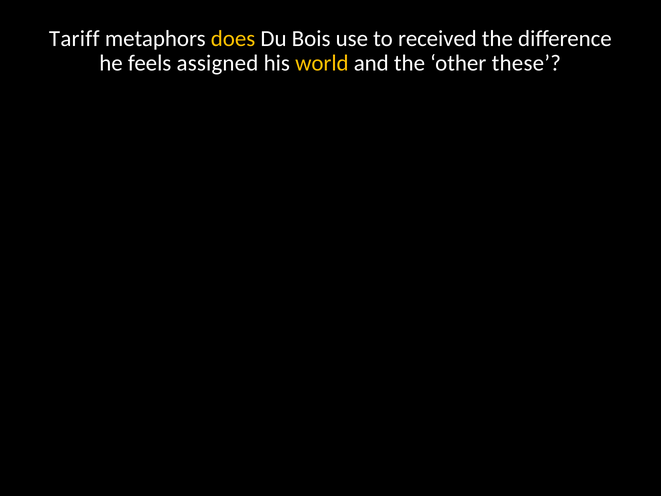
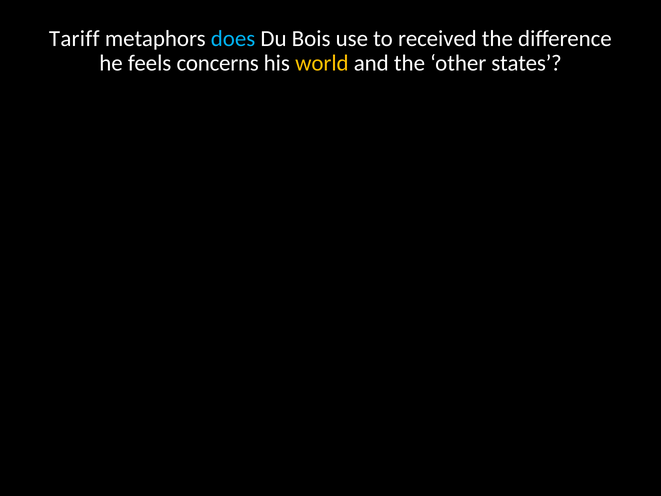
does colour: yellow -> light blue
assigned: assigned -> concerns
these: these -> states
